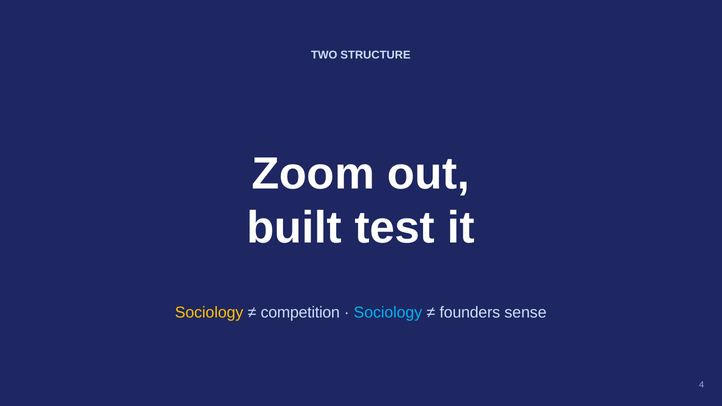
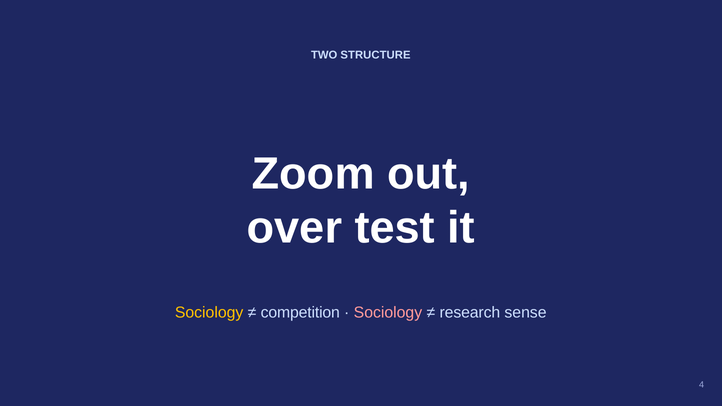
built: built -> over
Sociology at (388, 312) colour: light blue -> pink
founders: founders -> research
